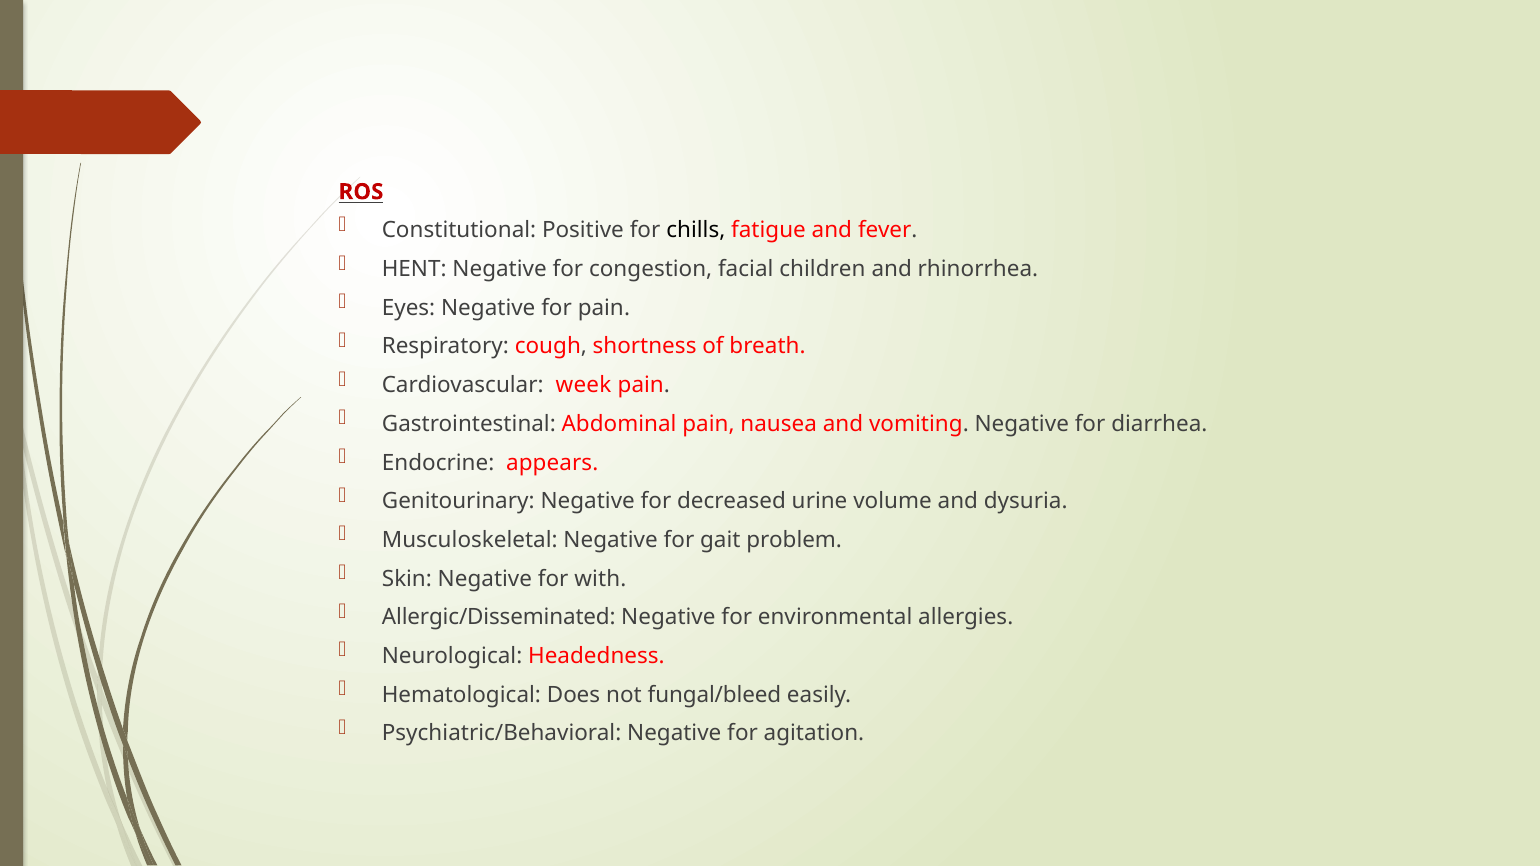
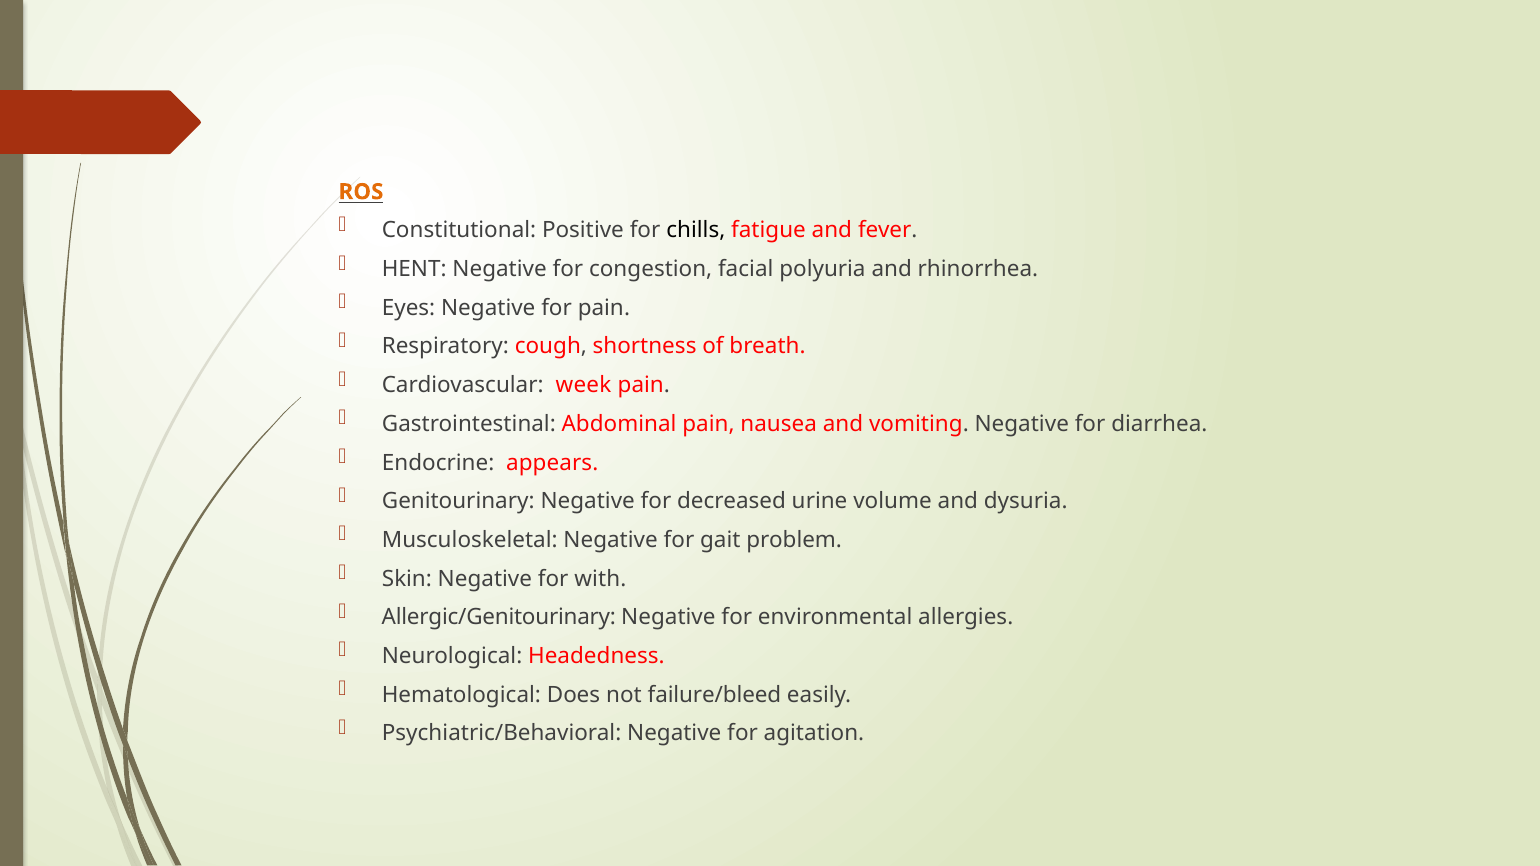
ROS colour: red -> orange
children: children -> polyuria
Allergic/Disseminated: Allergic/Disseminated -> Allergic/Genitourinary
fungal/bleed: fungal/bleed -> failure/bleed
